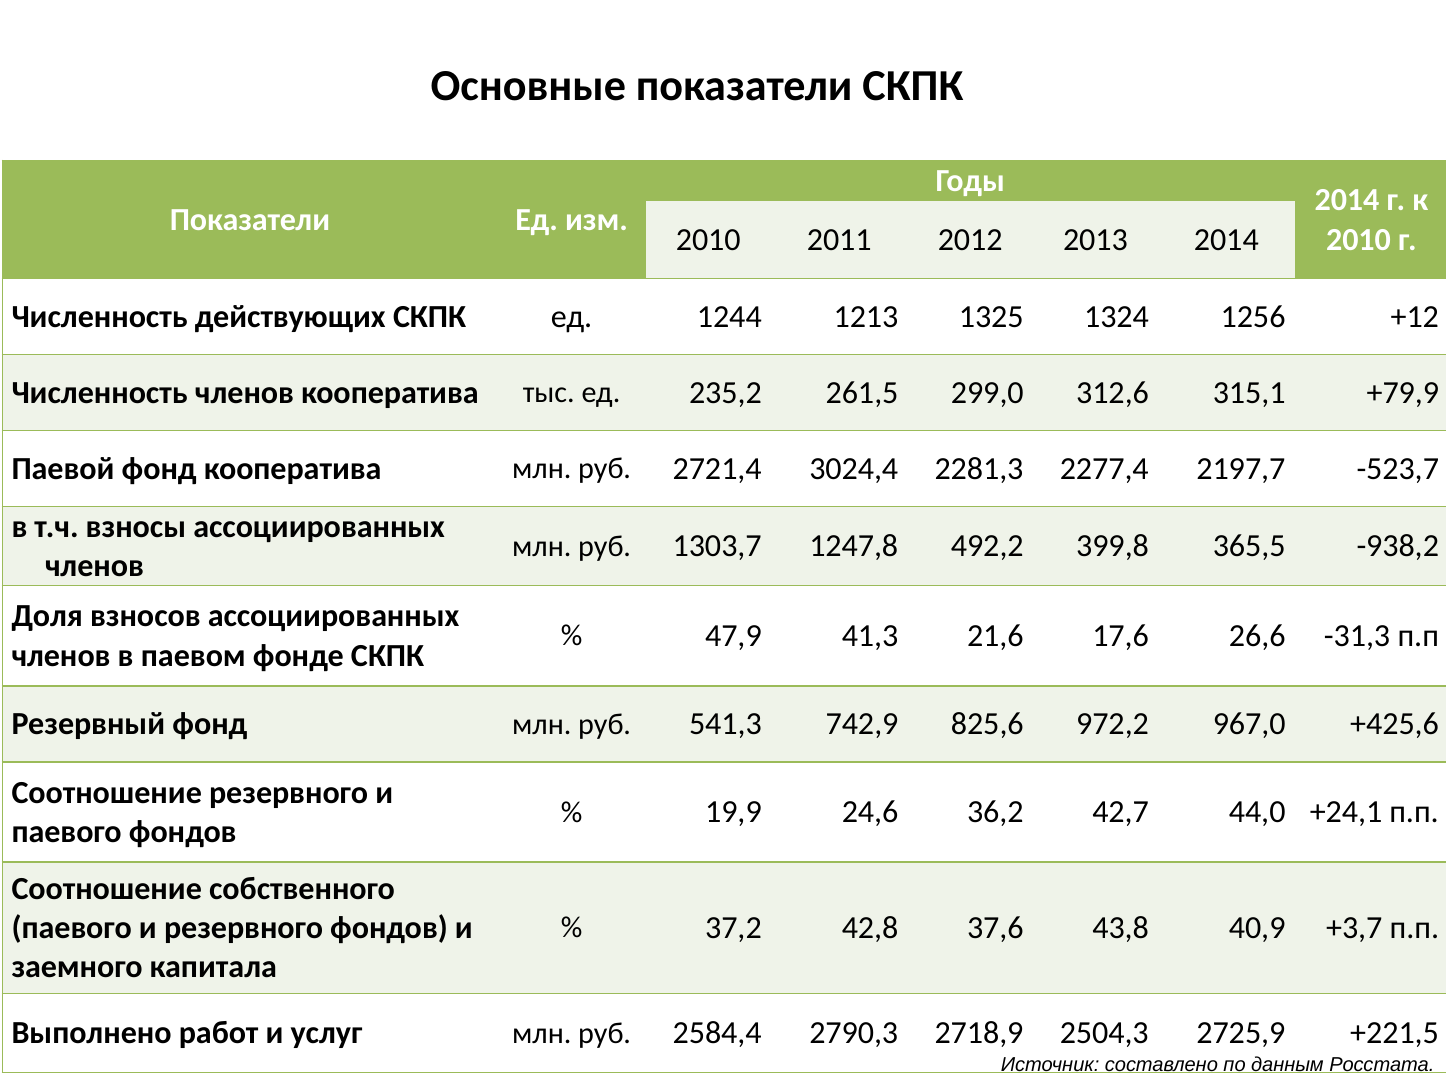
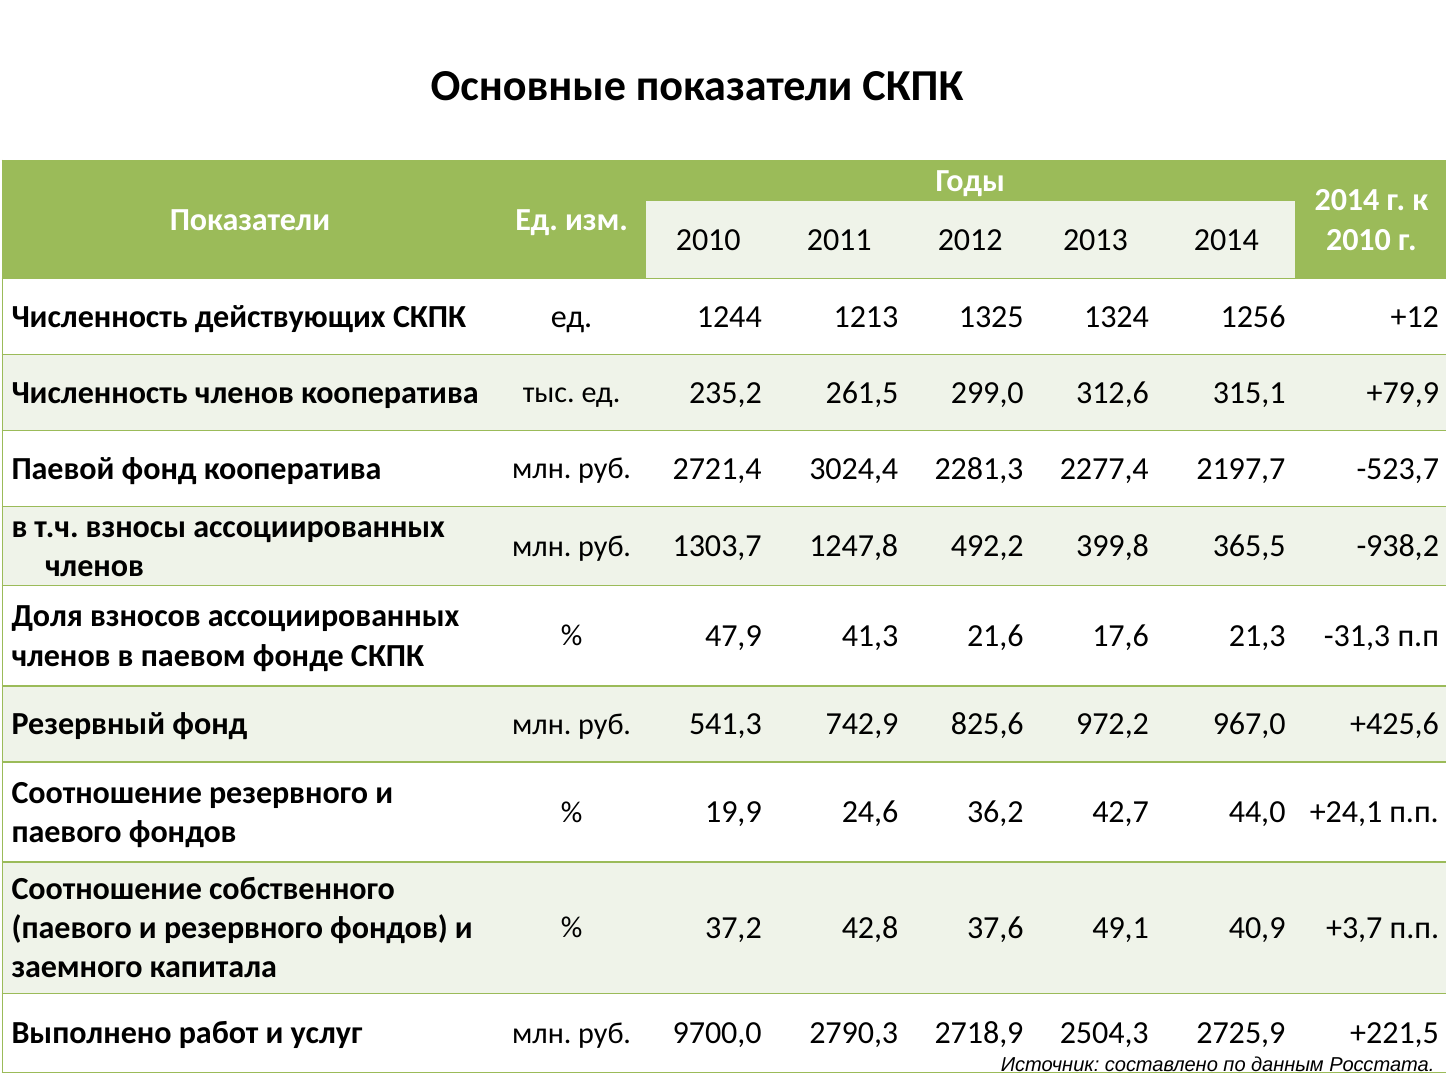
26,6: 26,6 -> 21,3
43,8: 43,8 -> 49,1
2584,4: 2584,4 -> 9700,0
